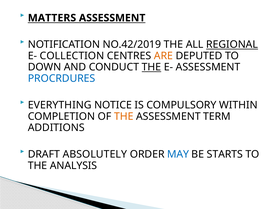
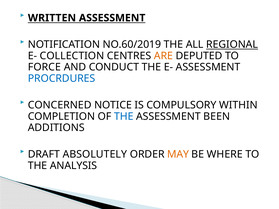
MATTERS: MATTERS -> WRITTEN
NO.42/2019: NO.42/2019 -> NO.60/2019
DOWN: DOWN -> FORCE
THE at (151, 67) underline: present -> none
EVERYTHING: EVERYTHING -> CONCERNED
THE at (124, 116) colour: orange -> blue
TERM: TERM -> BEEN
MAY colour: blue -> orange
STARTS: STARTS -> WHERE
